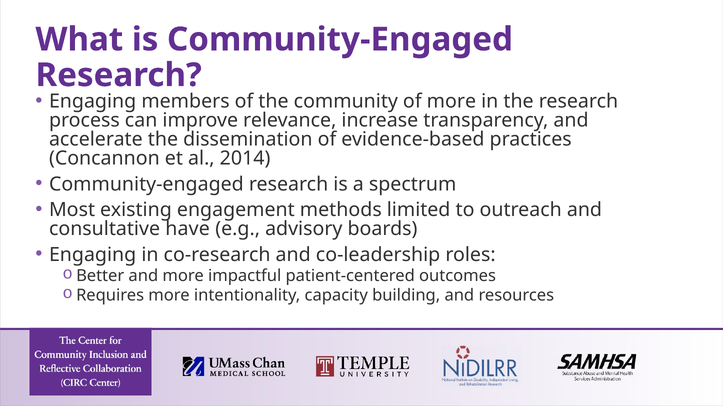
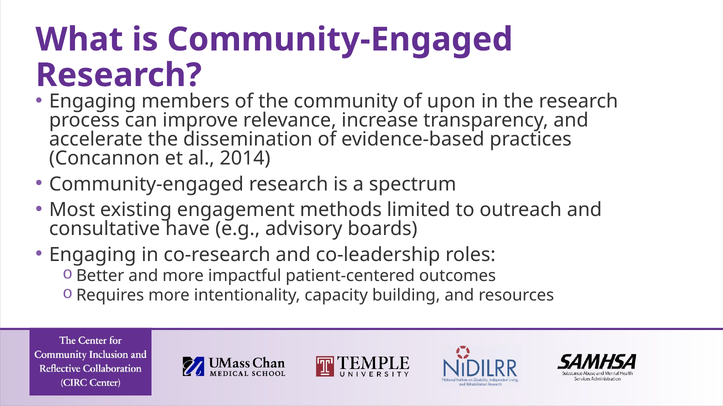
of more: more -> upon
